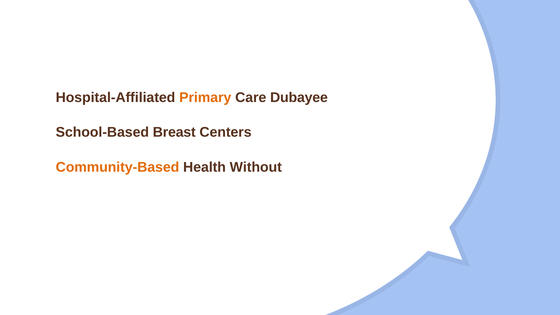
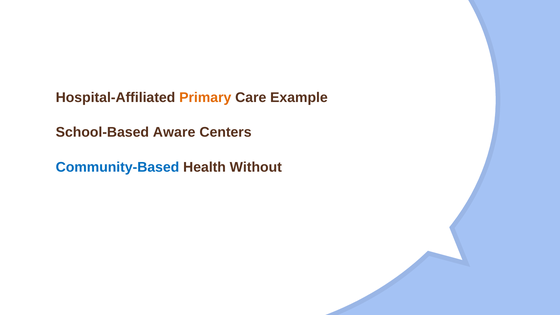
Dubayee: Dubayee -> Example
Breast: Breast -> Aware
Community-Based colour: orange -> blue
